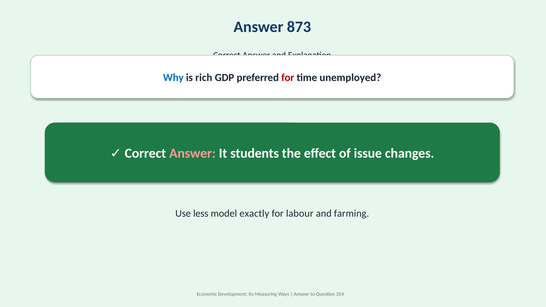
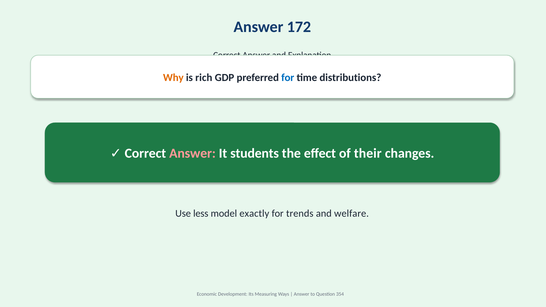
873: 873 -> 172
Why colour: blue -> orange
for at (288, 78) colour: red -> blue
unemployed: unemployed -> distributions
issue: issue -> their
labour: labour -> trends
farming: farming -> welfare
